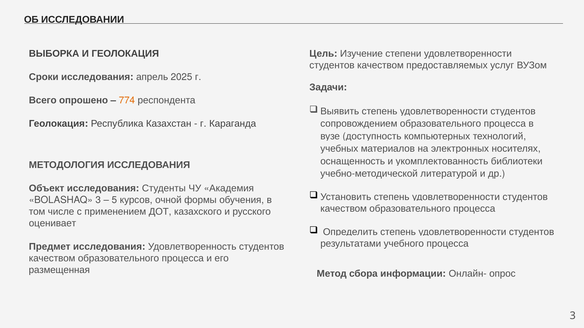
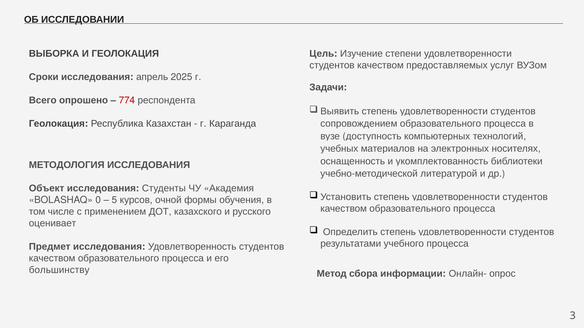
774 colour: orange -> red
BOLASHAQ 3: 3 -> 0
размещенная: размещенная -> большинству
